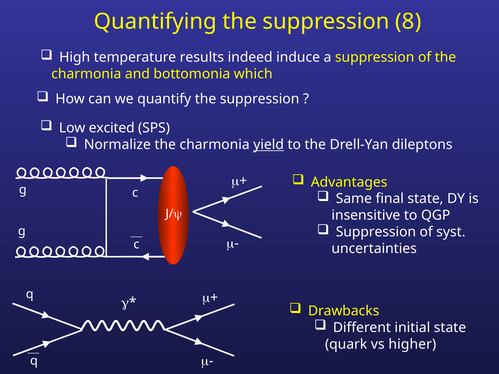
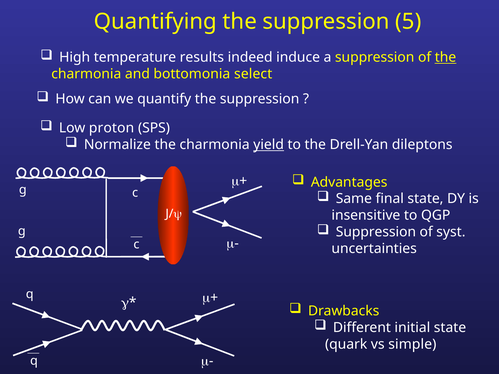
8: 8 -> 5
the at (446, 57) underline: none -> present
which: which -> select
excited: excited -> proton
higher: higher -> simple
